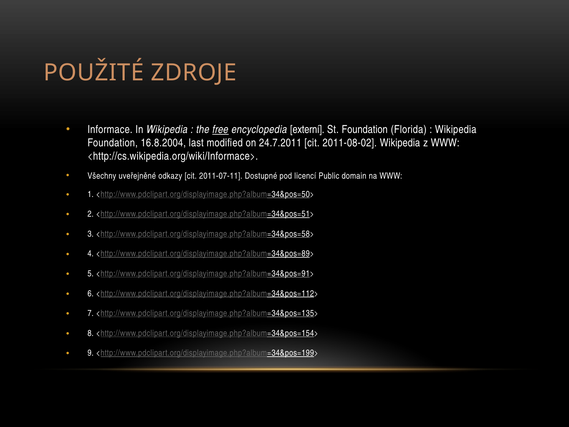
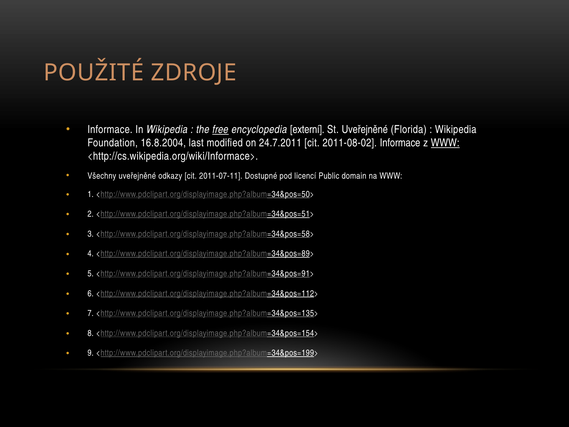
St Foundation: Foundation -> Uveřejněné
2011-08-02 Wikipedia: Wikipedia -> Informace
WWW at (445, 143) underline: none -> present
